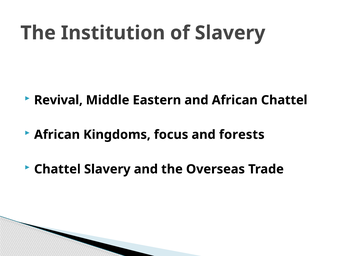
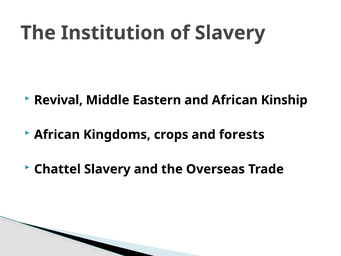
African Chattel: Chattel -> Kinship
focus: focus -> crops
